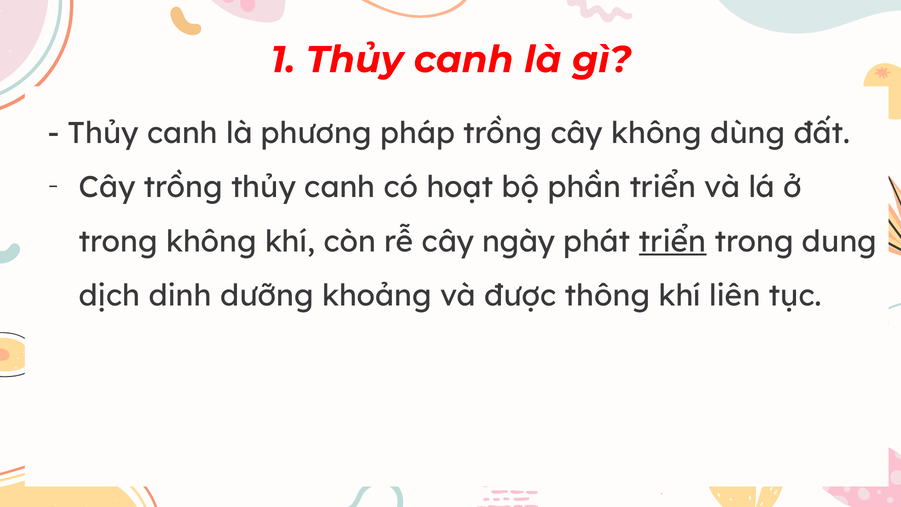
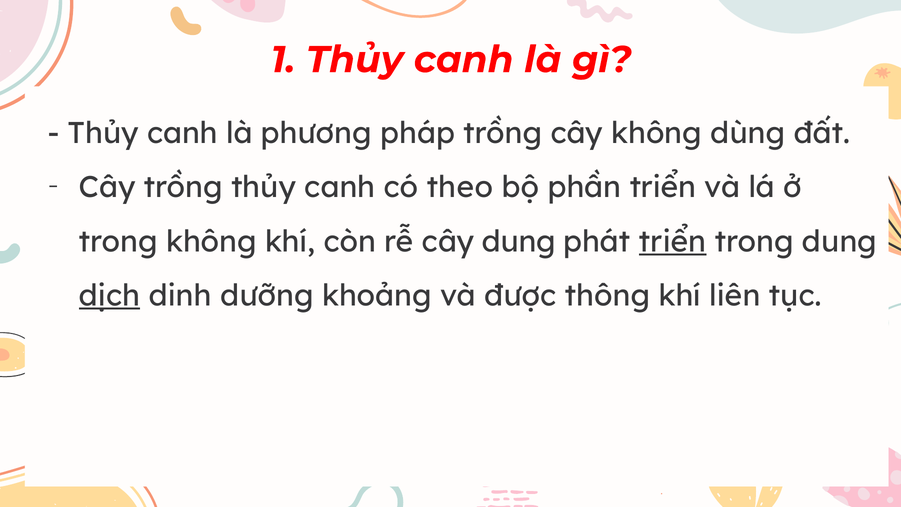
hoạt: hoạt -> theo
cây ngày: ngày -> dung
dịch underline: none -> present
